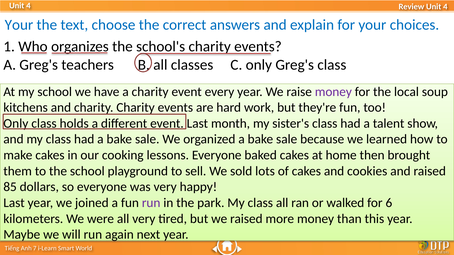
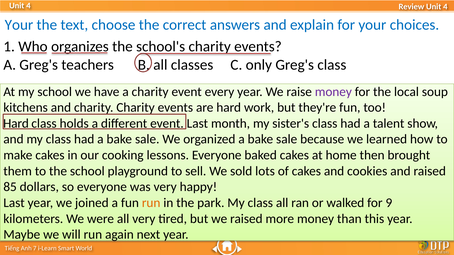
Only at (16, 124): Only -> Hard
run at (151, 203) colour: purple -> orange
6: 6 -> 9
